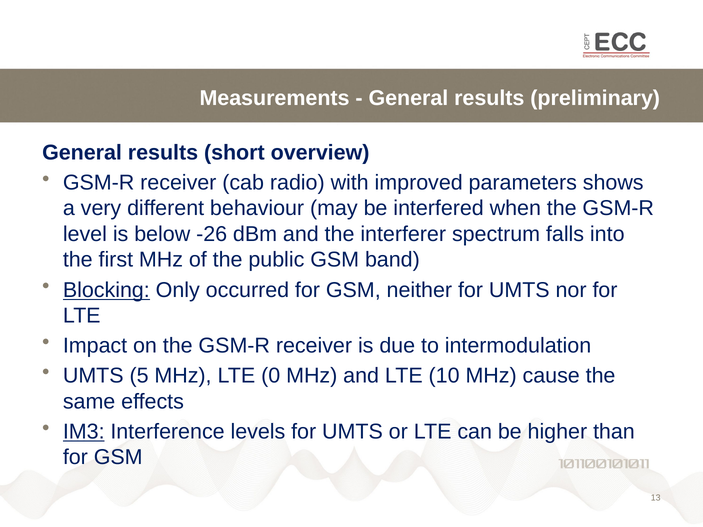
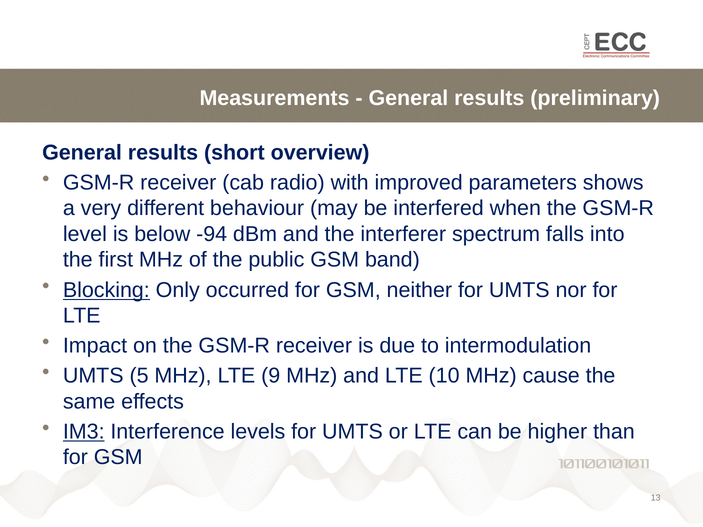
-26: -26 -> -94
0: 0 -> 9
